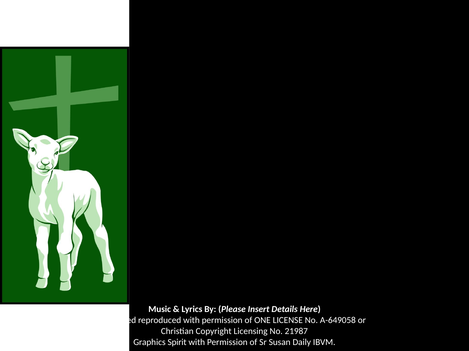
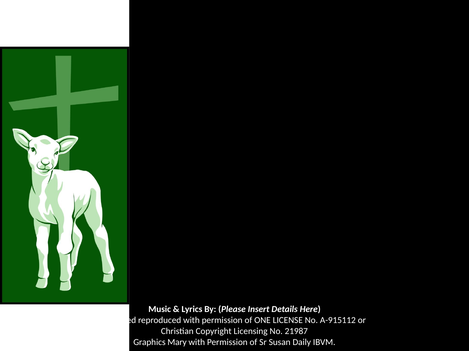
A-649058: A-649058 -> A-915112
Spirit: Spirit -> Mary
